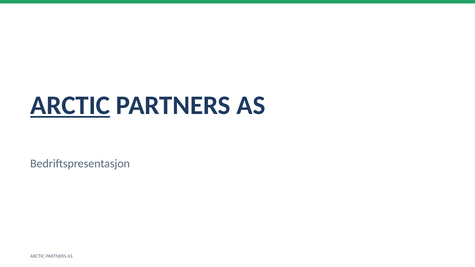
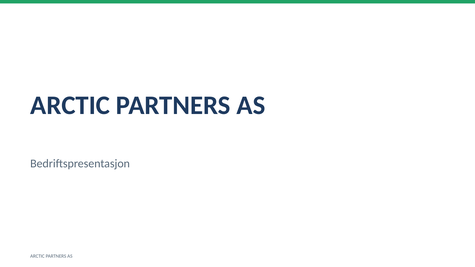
ARCTIC at (70, 105) underline: present -> none
